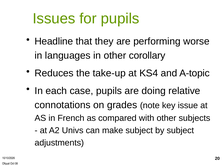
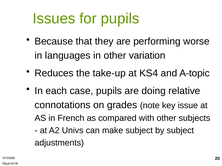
Headline: Headline -> Because
corollary: corollary -> variation
